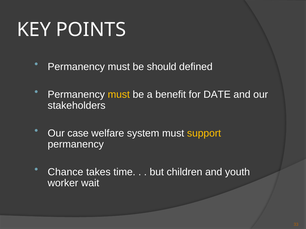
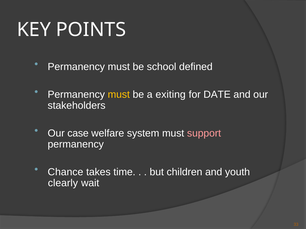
should: should -> school
benefit: benefit -> exiting
support colour: yellow -> pink
worker: worker -> clearly
